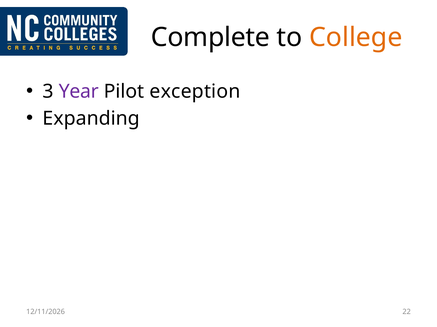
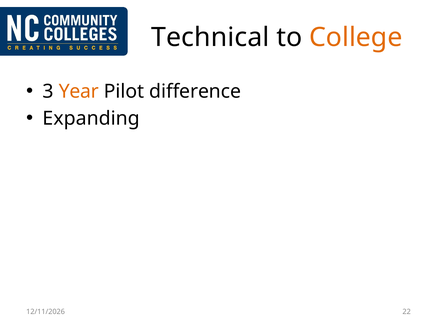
Complete: Complete -> Technical
Year colour: purple -> orange
exception: exception -> difference
